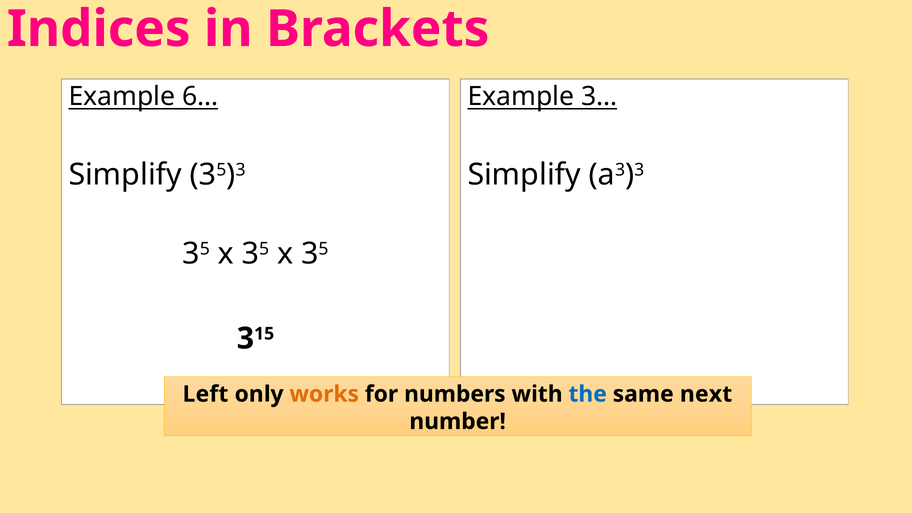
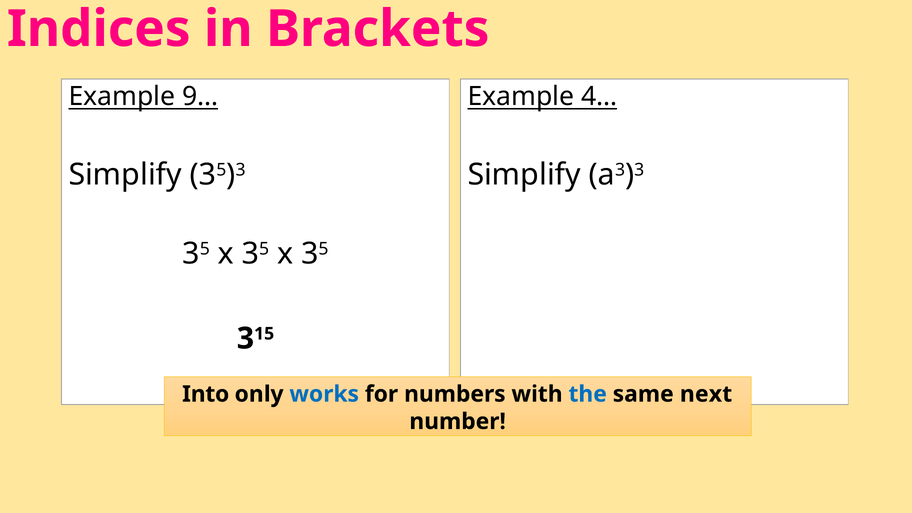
6…: 6… -> 9…
3…: 3… -> 4…
Left: Left -> Into
works colour: orange -> blue
